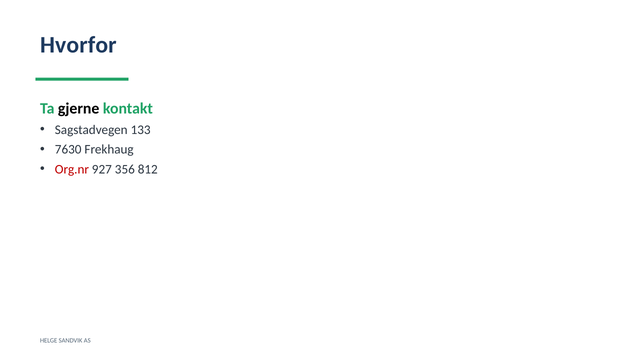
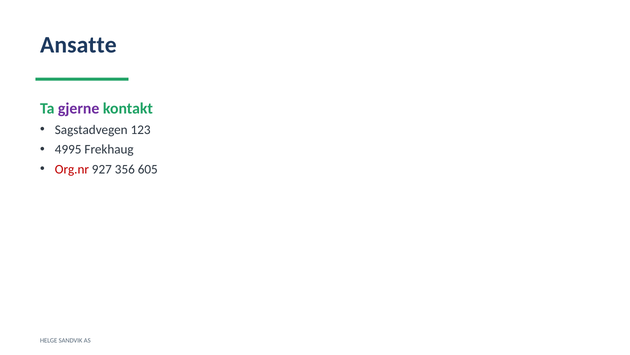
Hvorfor: Hvorfor -> Ansatte
gjerne colour: black -> purple
133: 133 -> 123
7630: 7630 -> 4995
812: 812 -> 605
